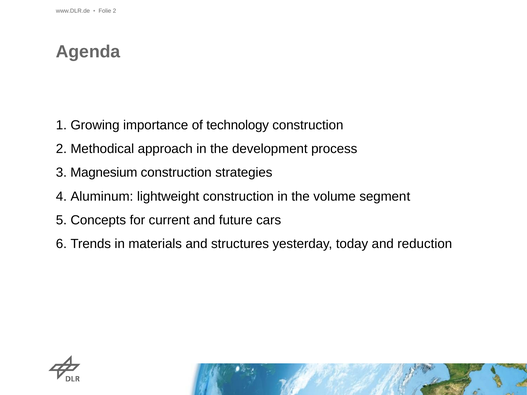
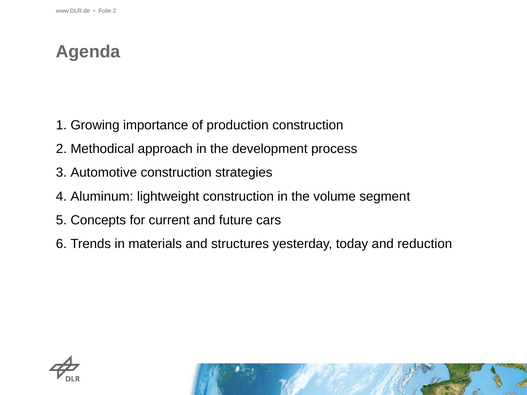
technology: technology -> production
Magnesium: Magnesium -> Automotive
